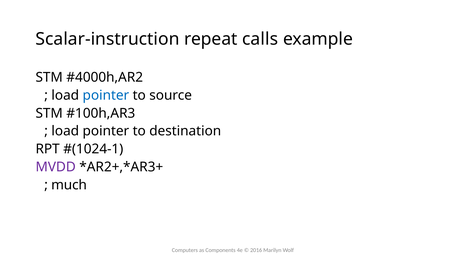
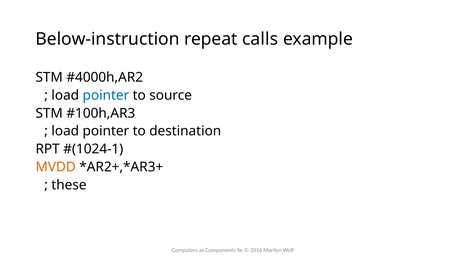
Scalar-instruction: Scalar-instruction -> Below-instruction
MVDD colour: purple -> orange
much: much -> these
